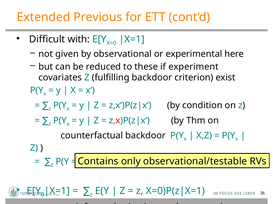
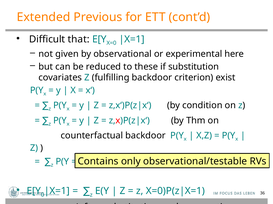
with: with -> that
if experiment: experiment -> substitution
